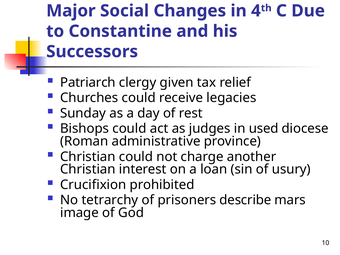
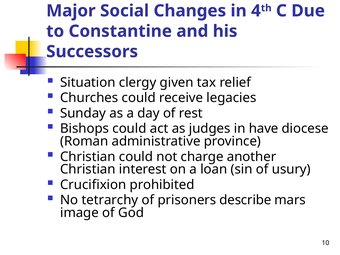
Patriarch: Patriarch -> Situation
used: used -> have
